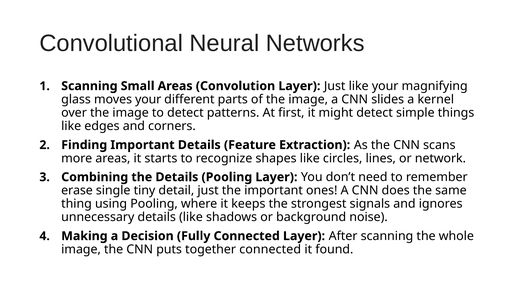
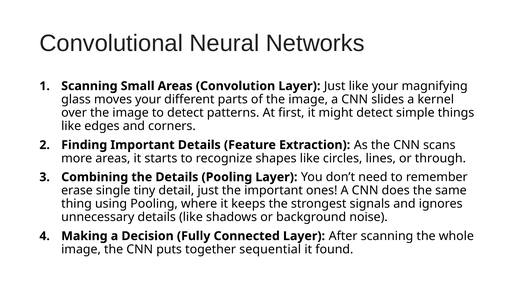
network: network -> through
together connected: connected -> sequential
